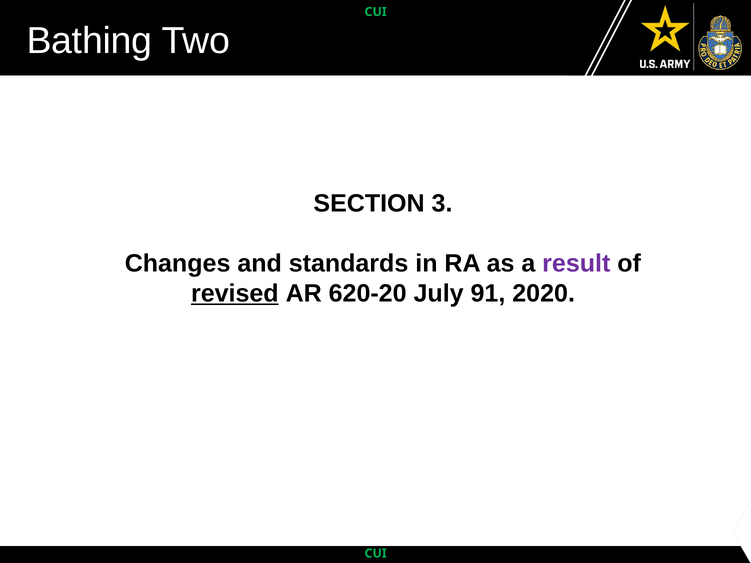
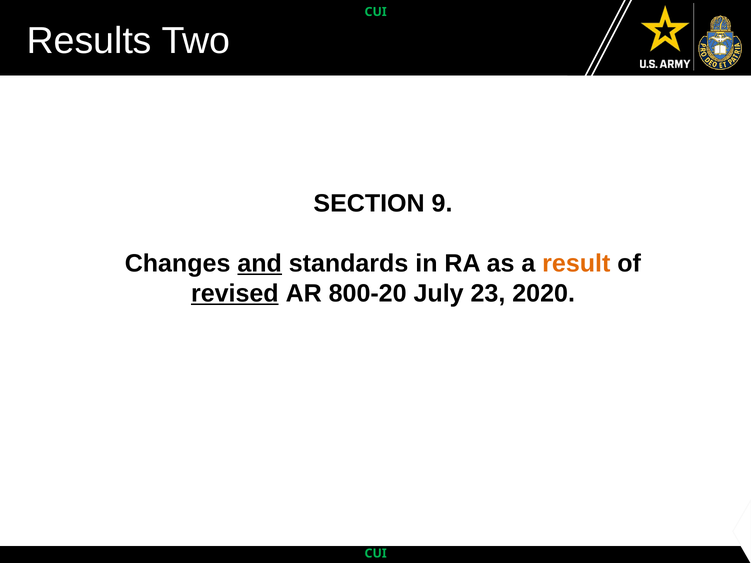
Bathing: Bathing -> Results
3: 3 -> 9
and underline: none -> present
result colour: purple -> orange
620-20: 620-20 -> 800-20
91: 91 -> 23
